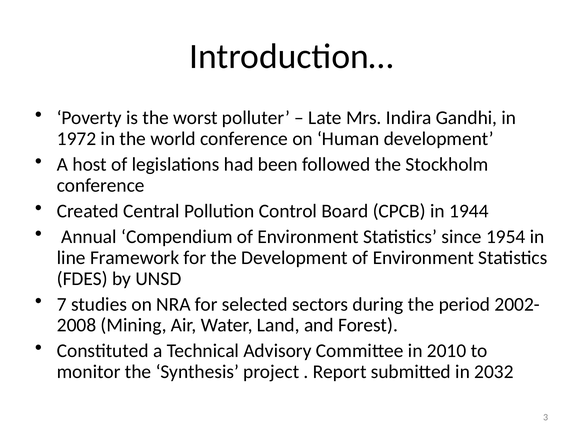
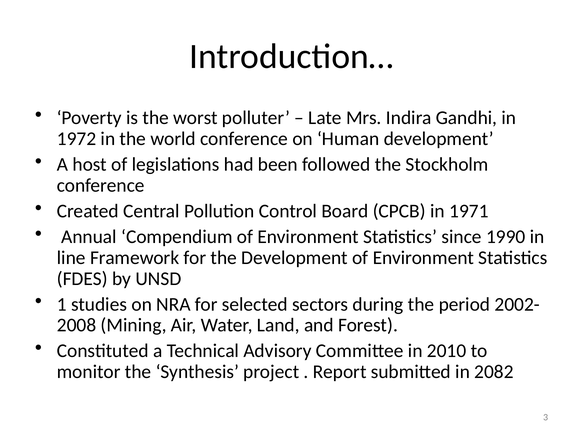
1944: 1944 -> 1971
1954: 1954 -> 1990
7: 7 -> 1
2032: 2032 -> 2082
